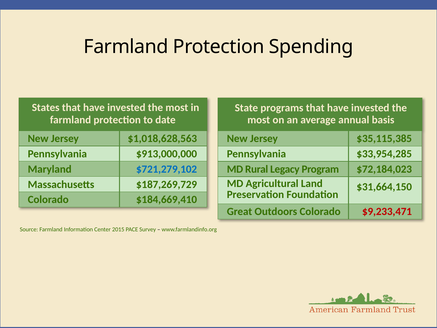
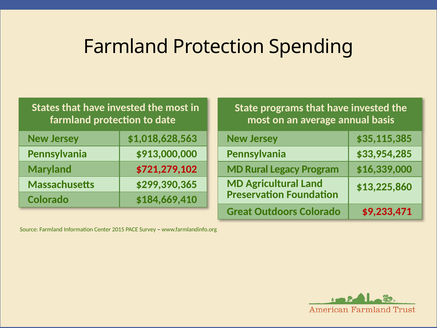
$721,279,102 colour: blue -> red
$72,184,023: $72,184,023 -> $16,339,000
$187,269,729: $187,269,729 -> $299,390,365
$31,664,150: $31,664,150 -> $13,225,860
